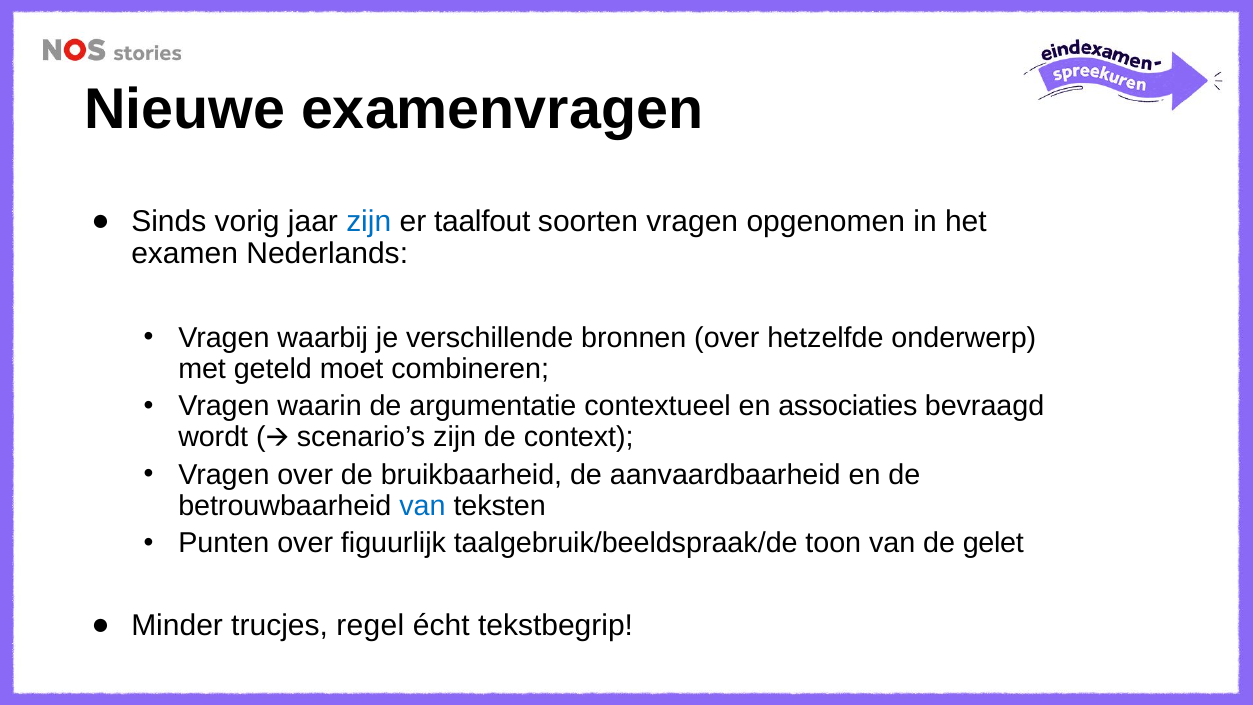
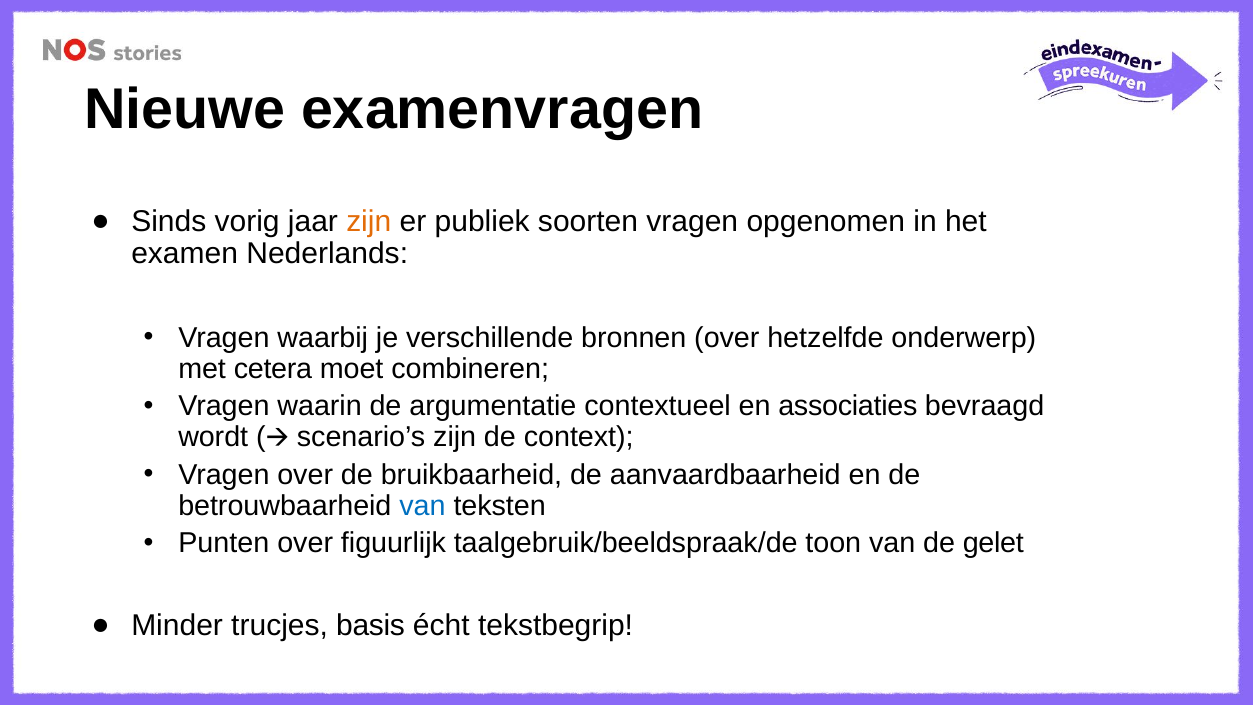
zijn at (369, 221) colour: blue -> orange
taalfout: taalfout -> publiek
geteld: geteld -> cetera
regel: regel -> basis
